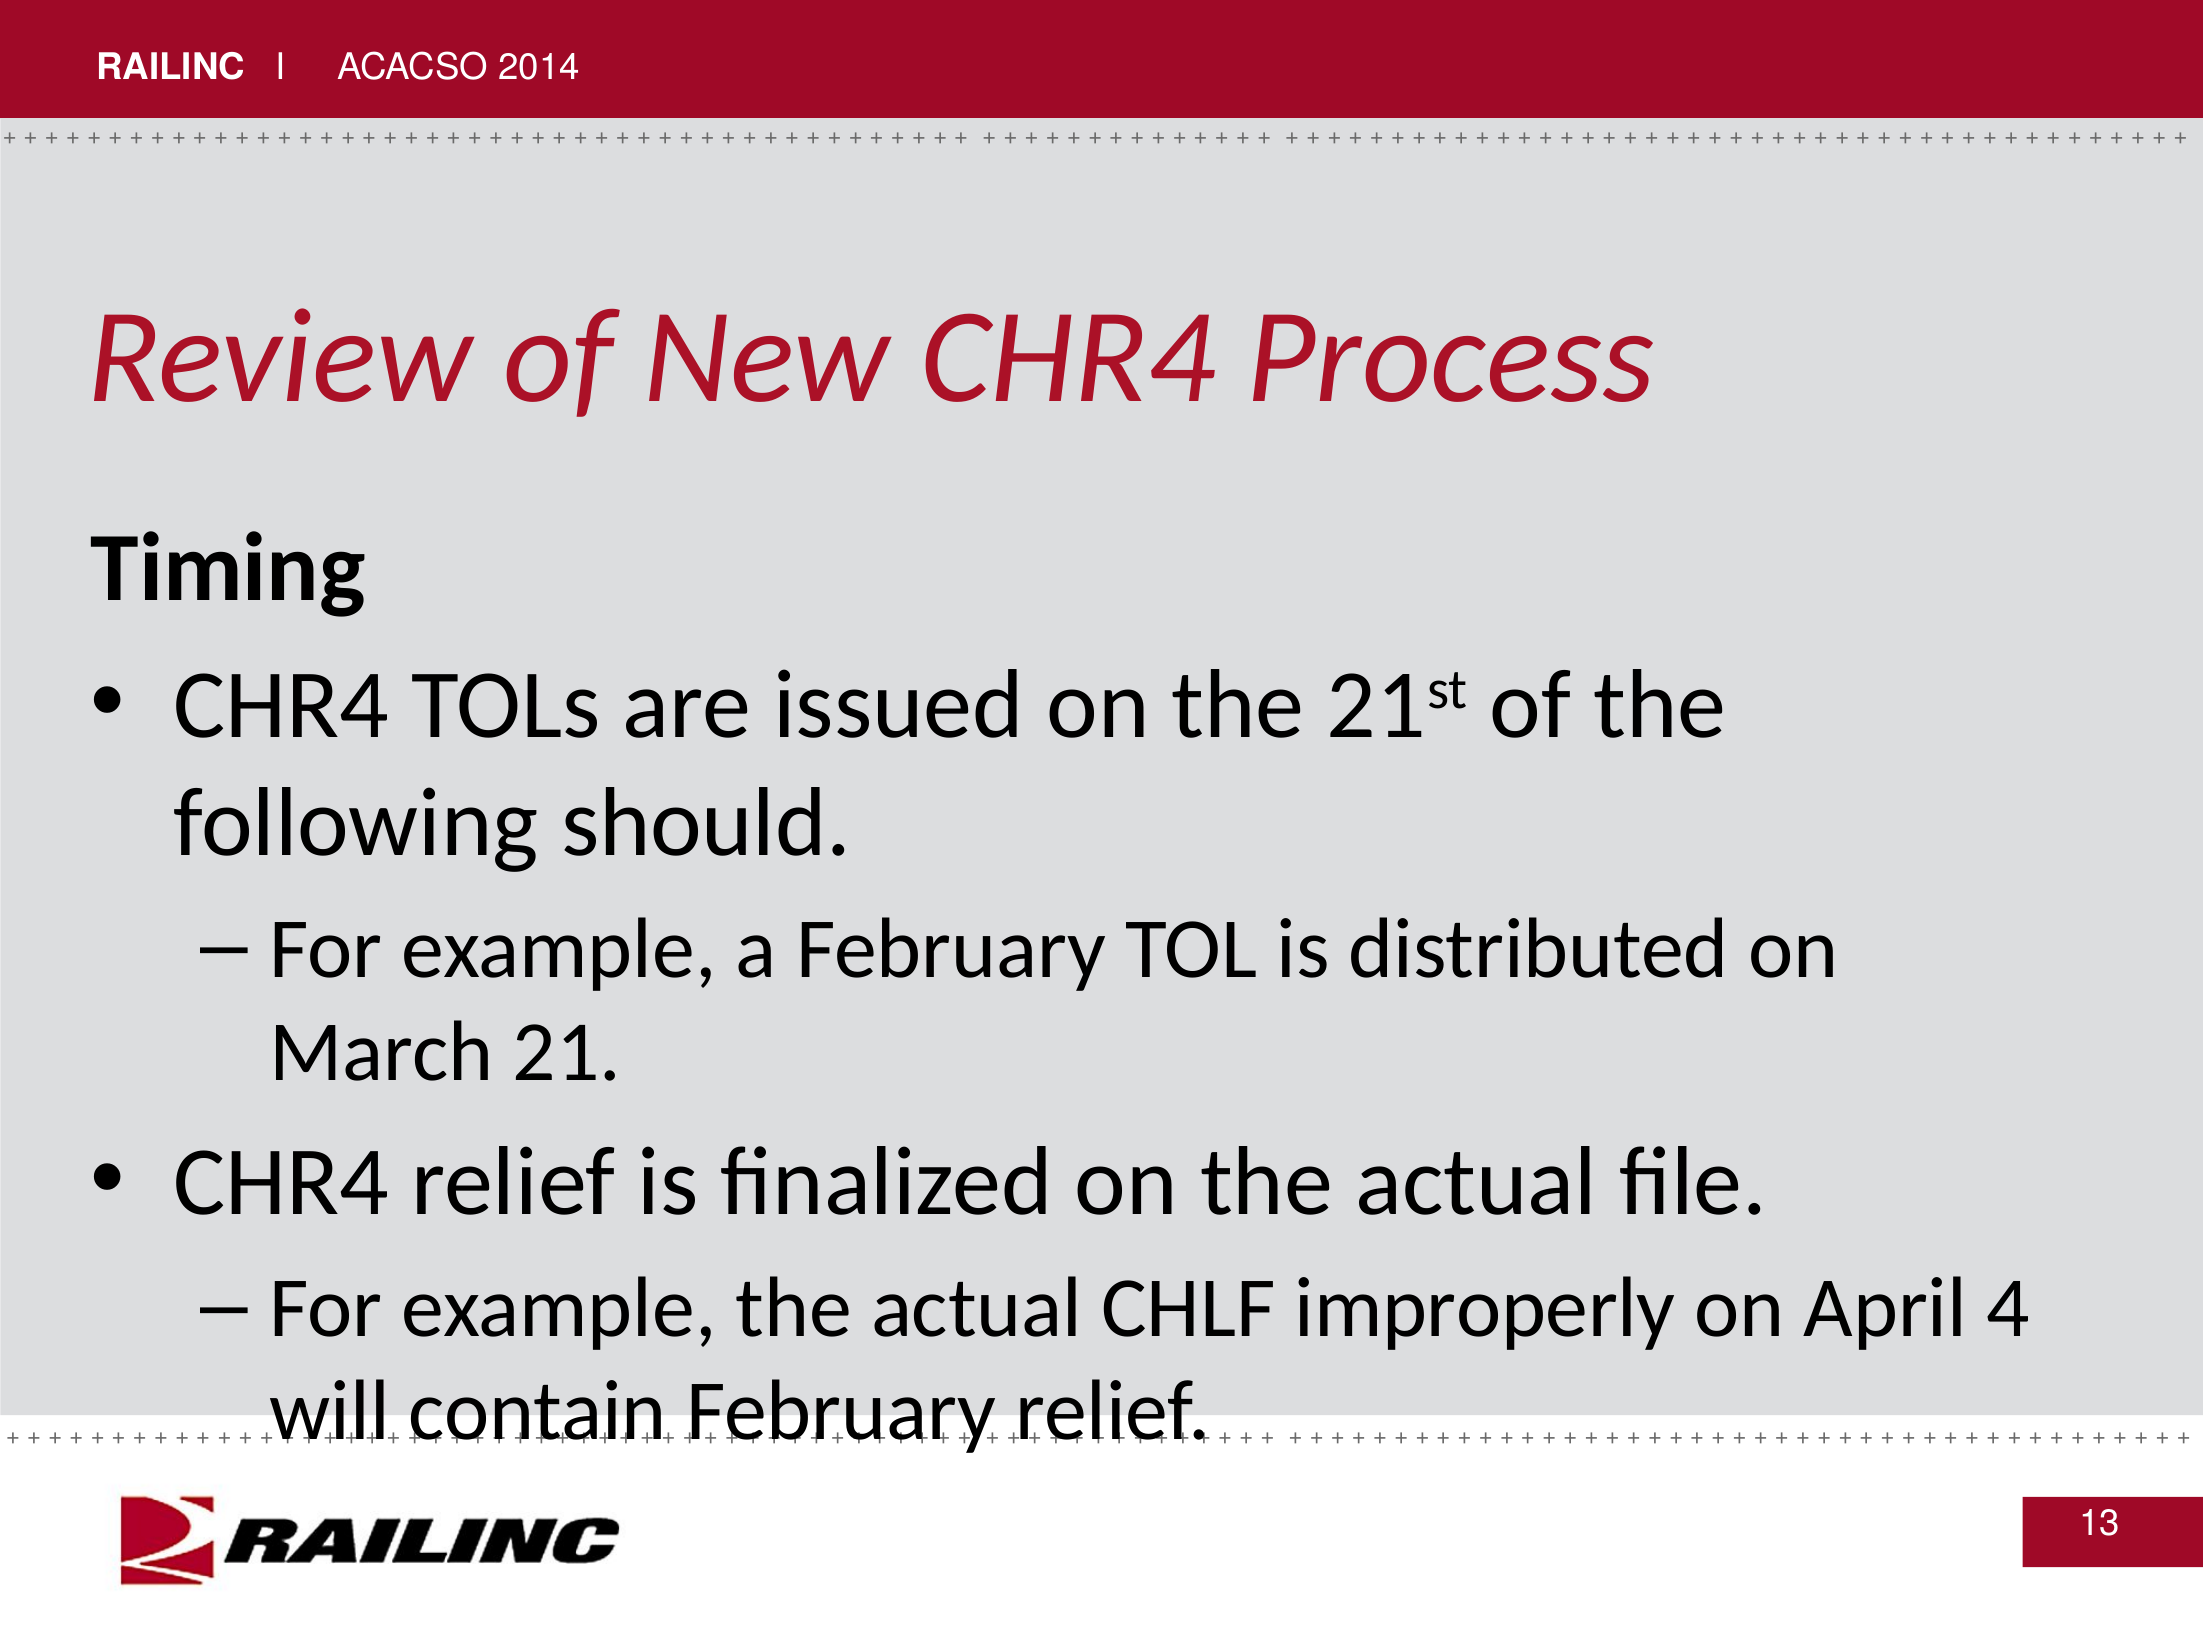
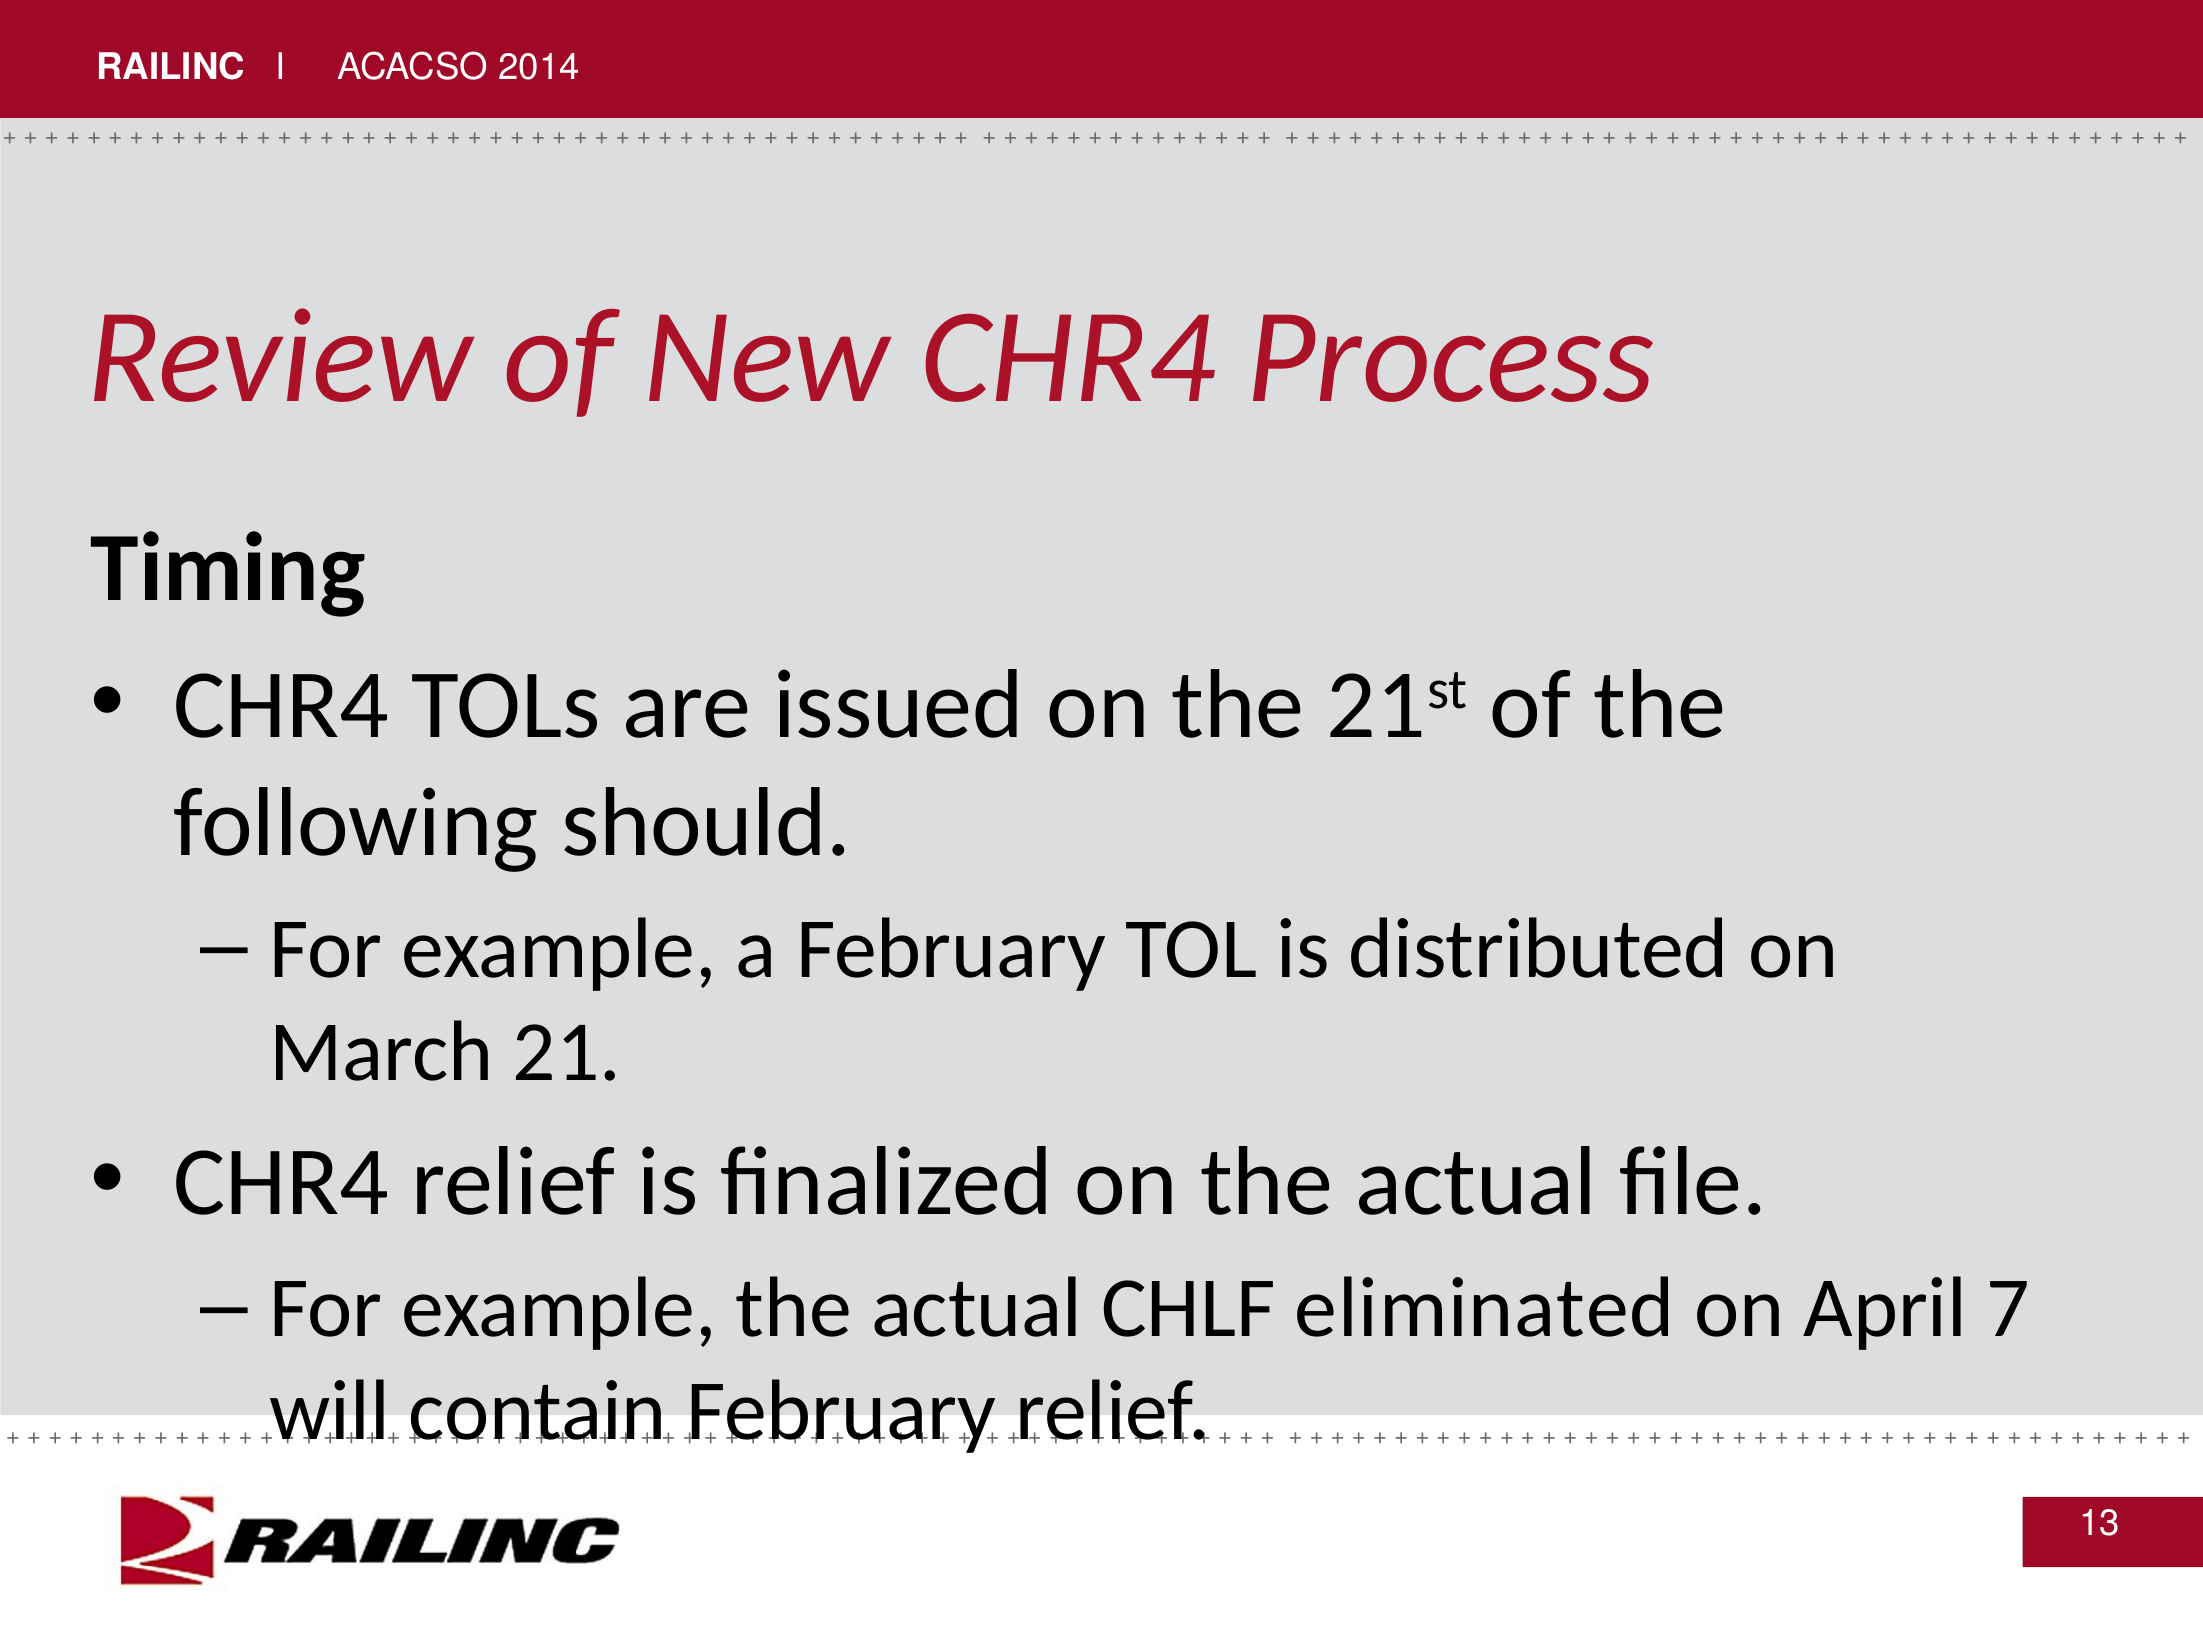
improperly: improperly -> eliminated
4: 4 -> 7
